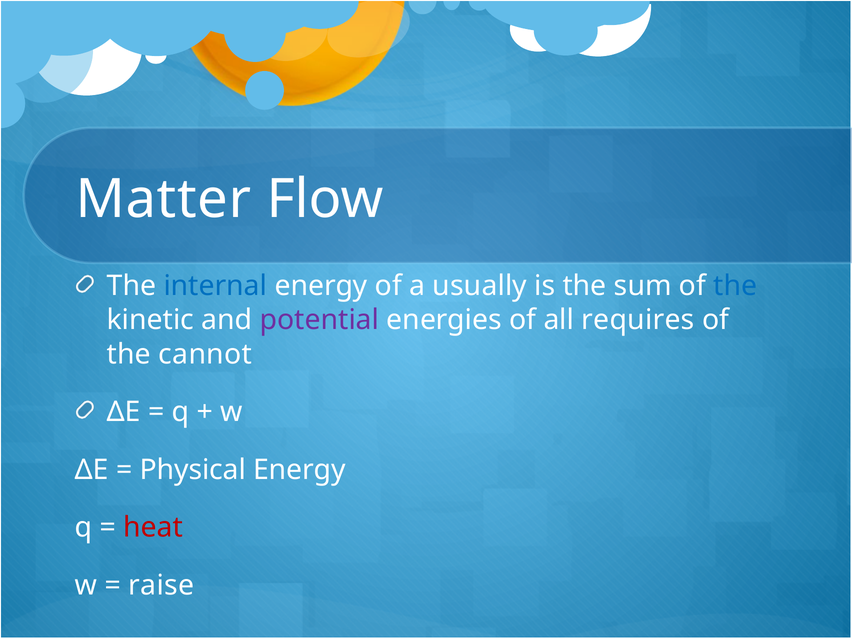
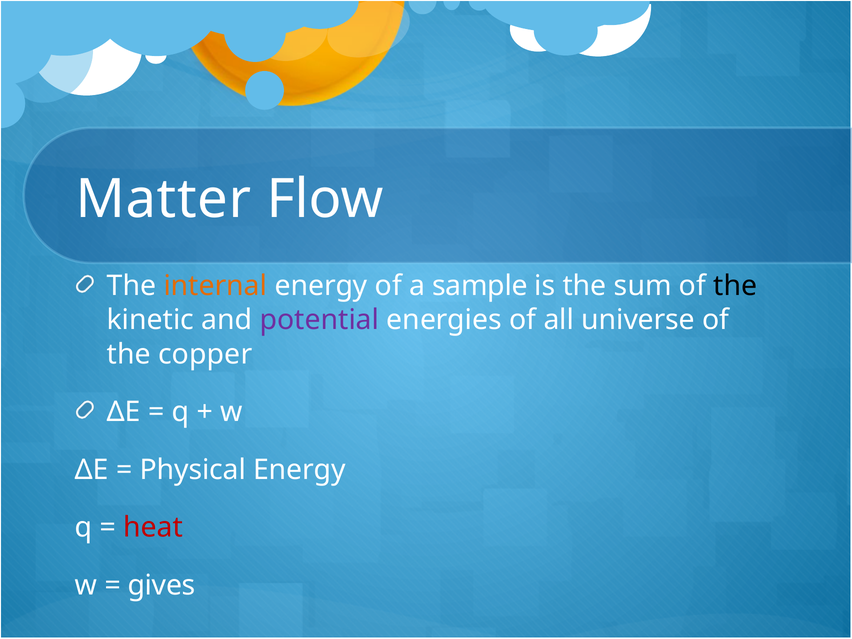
internal colour: blue -> orange
usually: usually -> sample
the at (735, 286) colour: blue -> black
requires: requires -> universe
cannot: cannot -> copper
raise: raise -> gives
